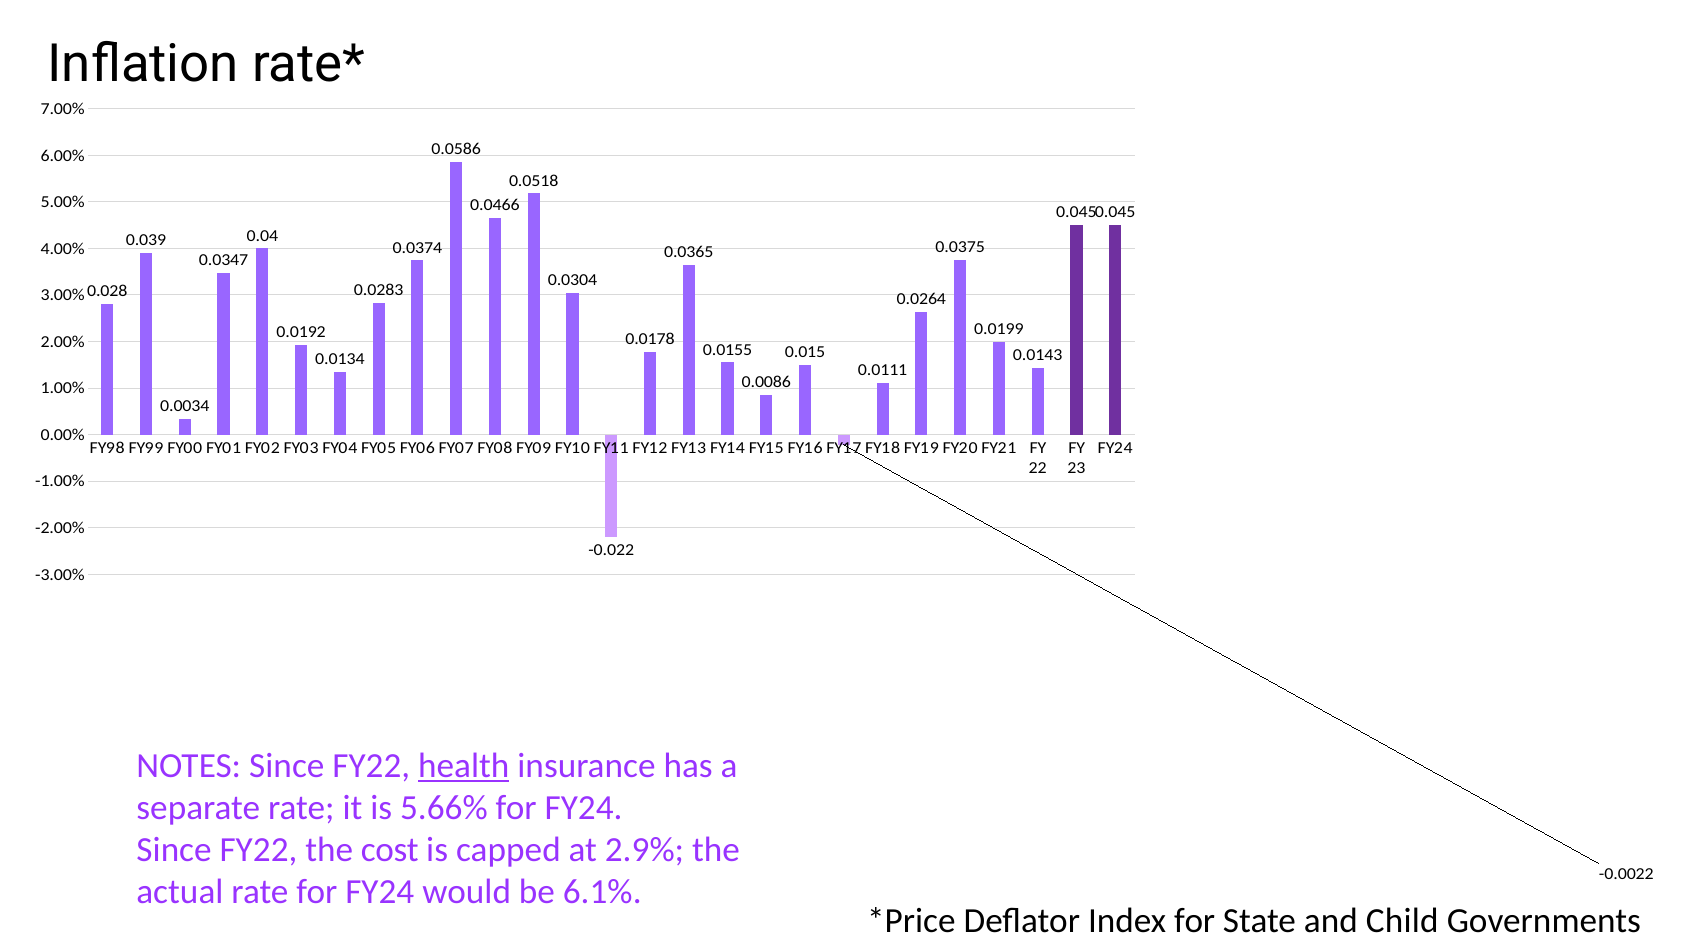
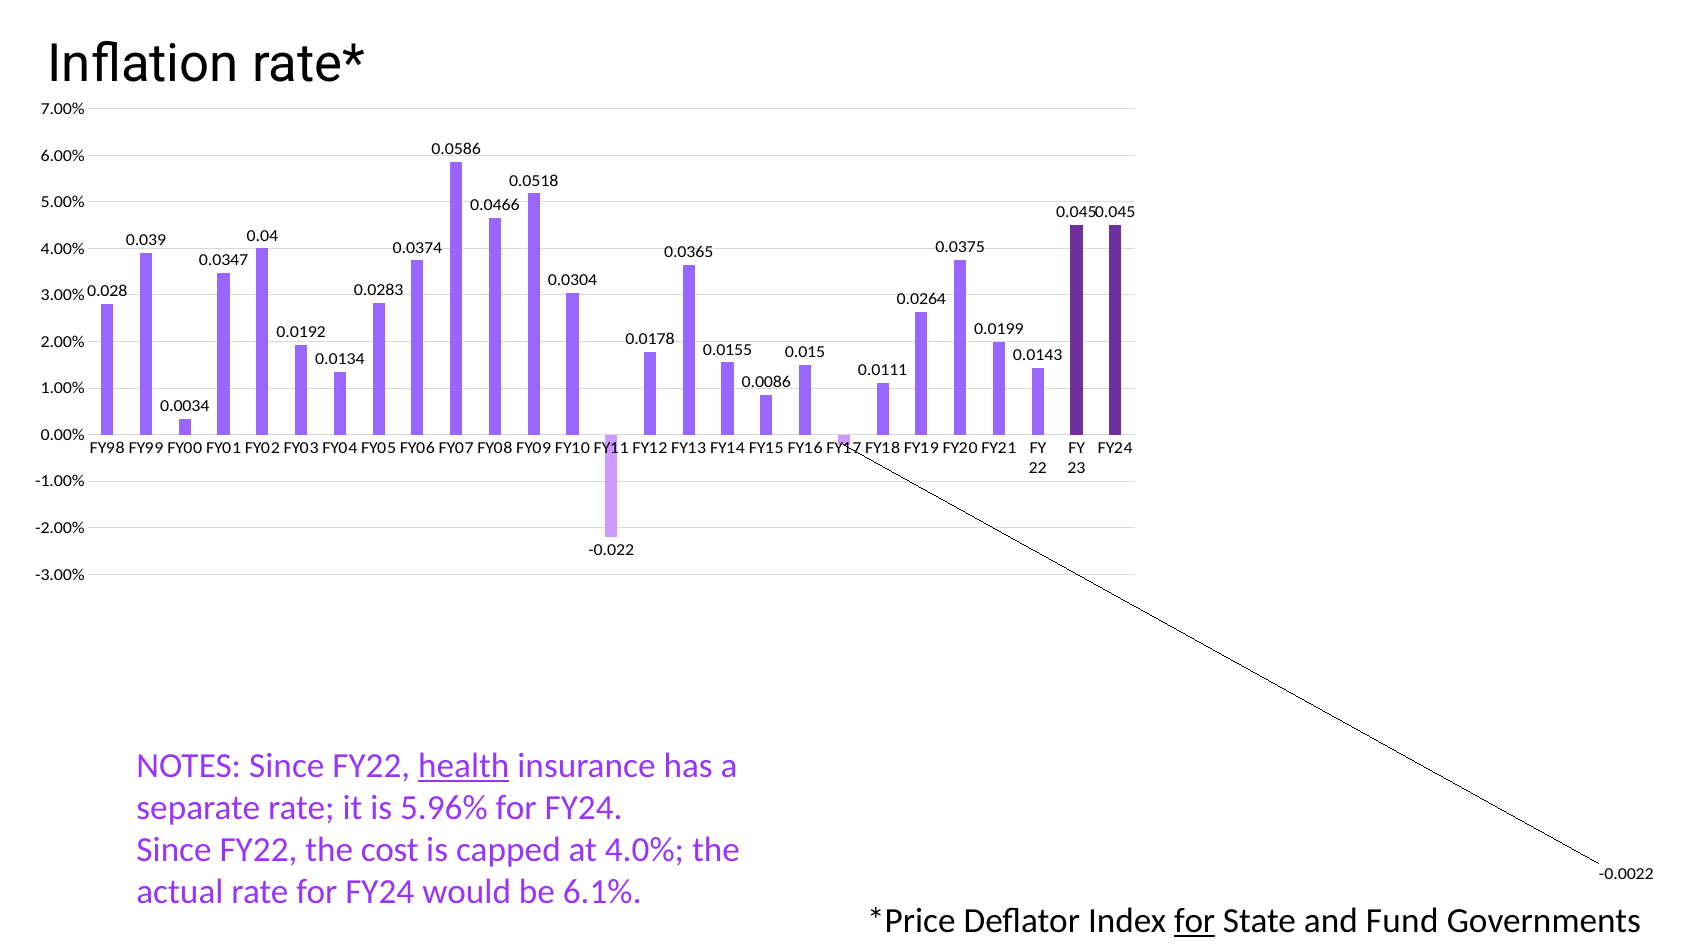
5.66%: 5.66% -> 5.96%
2.9%: 2.9% -> 4.0%
for at (1195, 921) underline: none -> present
Child: Child -> Fund
